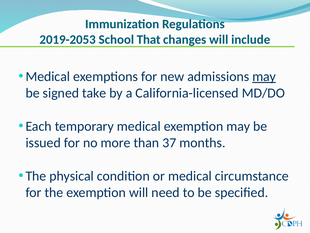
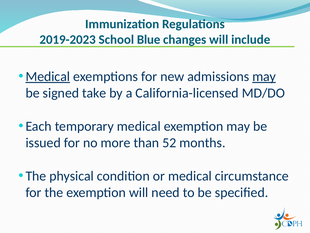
2019-2053: 2019-2053 -> 2019-2023
That: That -> Blue
Medical at (48, 76) underline: none -> present
37: 37 -> 52
